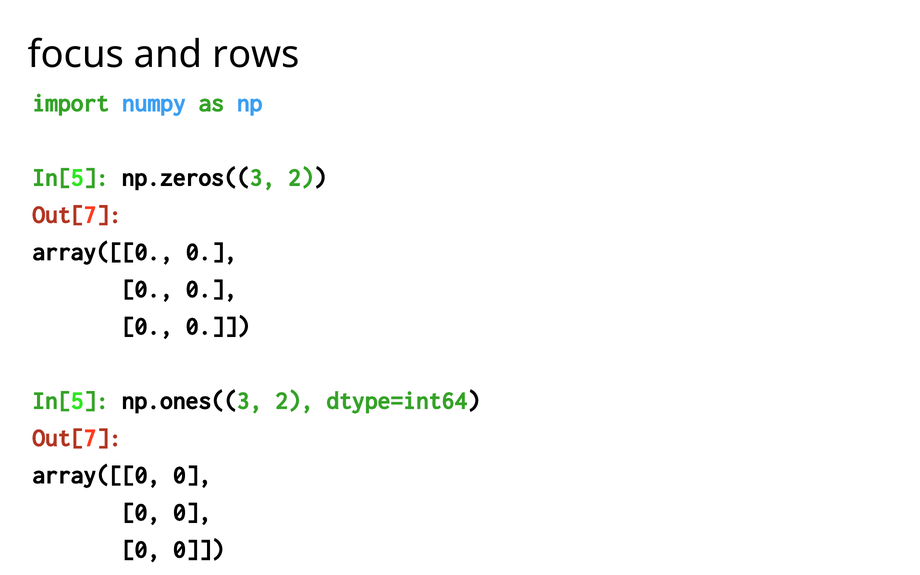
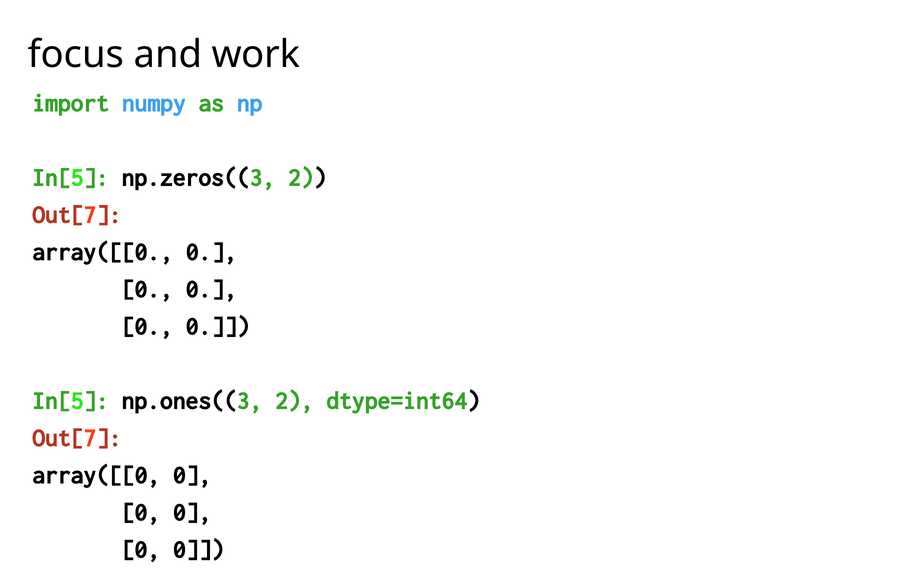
rows: rows -> work
